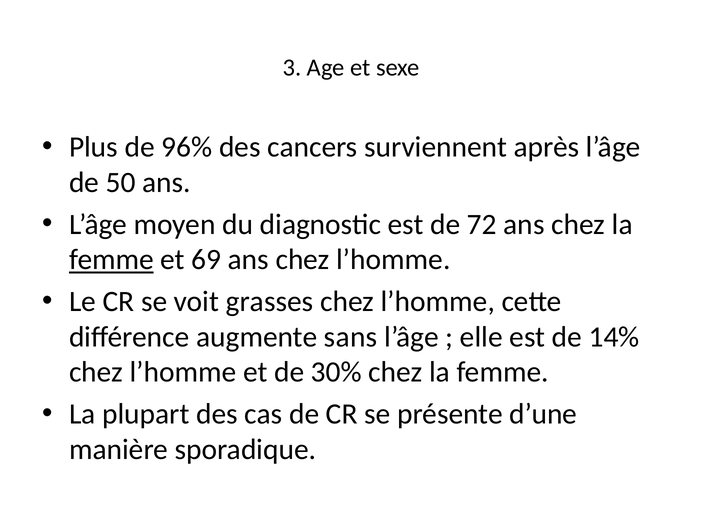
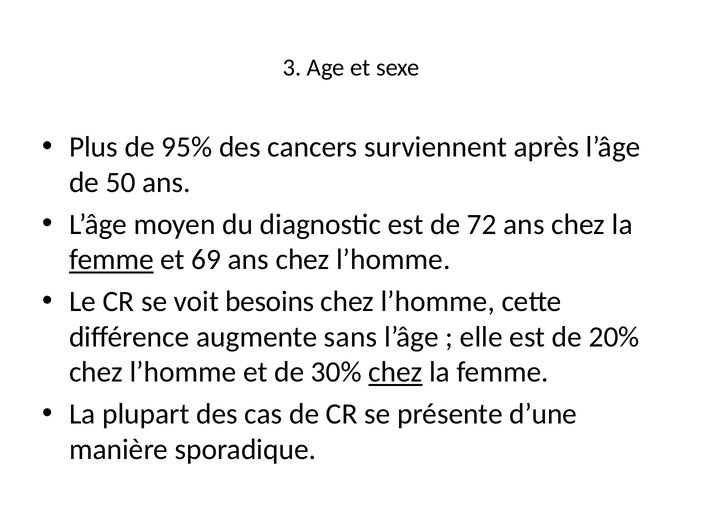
96%: 96% -> 95%
grasses: grasses -> besoins
14%: 14% -> 20%
chez at (395, 372) underline: none -> present
